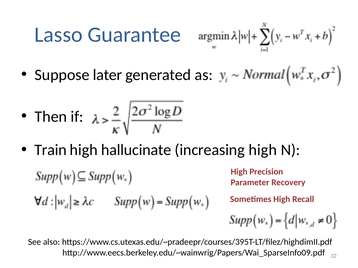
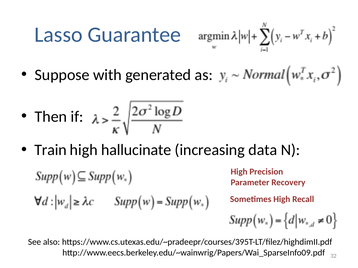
later: later -> with
increasing high: high -> data
